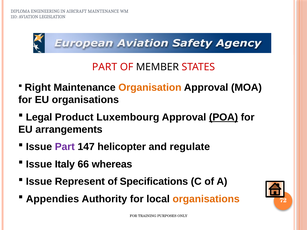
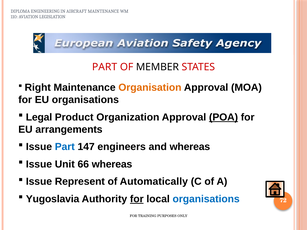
Luxembourg: Luxembourg -> Organization
Part at (65, 147) colour: purple -> blue
helicopter: helicopter -> engineers
and regulate: regulate -> whereas
Italy: Italy -> Unit
Specifications: Specifications -> Automatically
Appendies: Appendies -> Yugoslavia
for at (137, 199) underline: none -> present
organisations at (206, 199) colour: orange -> blue
